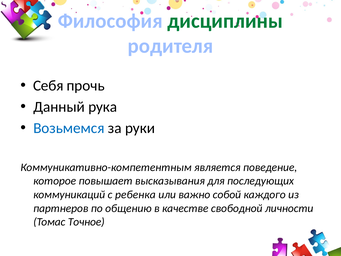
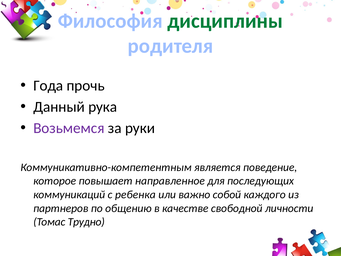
Себя: Себя -> Года
Возьмемся colour: blue -> purple
высказывания: высказывания -> направленное
Точное: Точное -> Трудно
